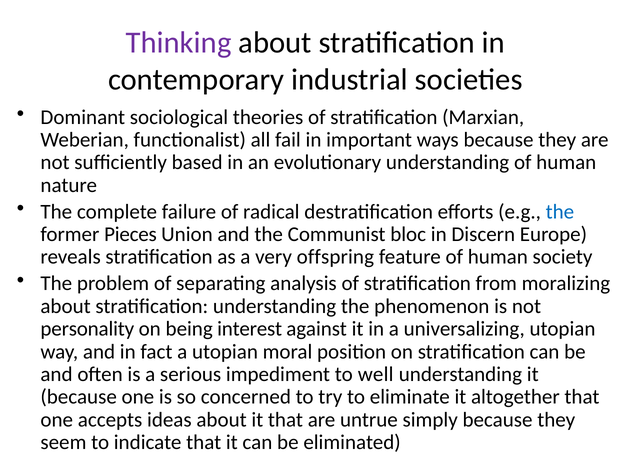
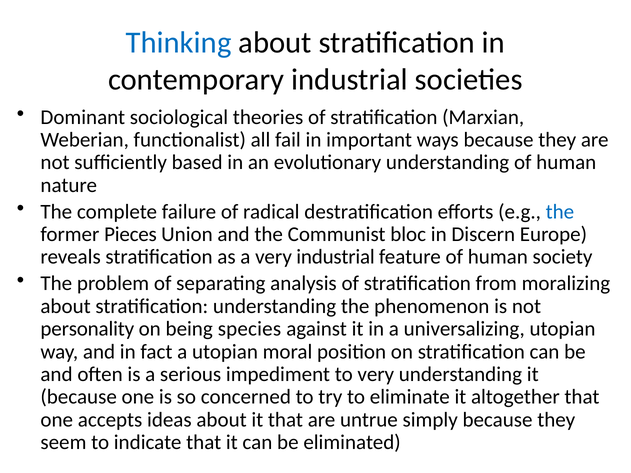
Thinking colour: purple -> blue
very offspring: offspring -> industrial
interest: interest -> species
to well: well -> very
